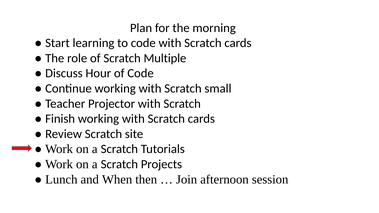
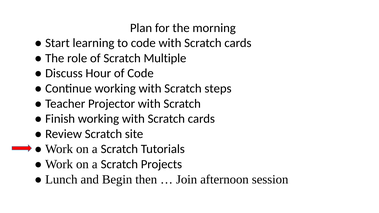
small: small -> steps
When: When -> Begin
